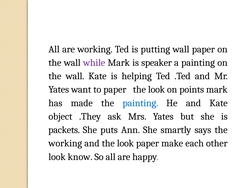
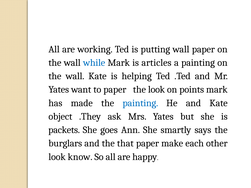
while colour: purple -> blue
speaker: speaker -> articles
puts: puts -> goes
working at (65, 144): working -> burglars
and the look: look -> that
